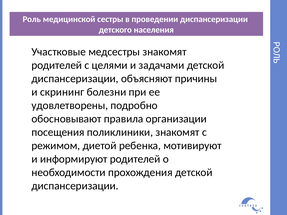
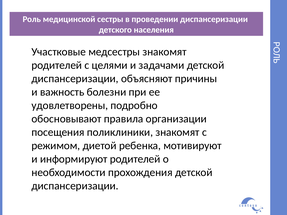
скрининг: скрининг -> важность
